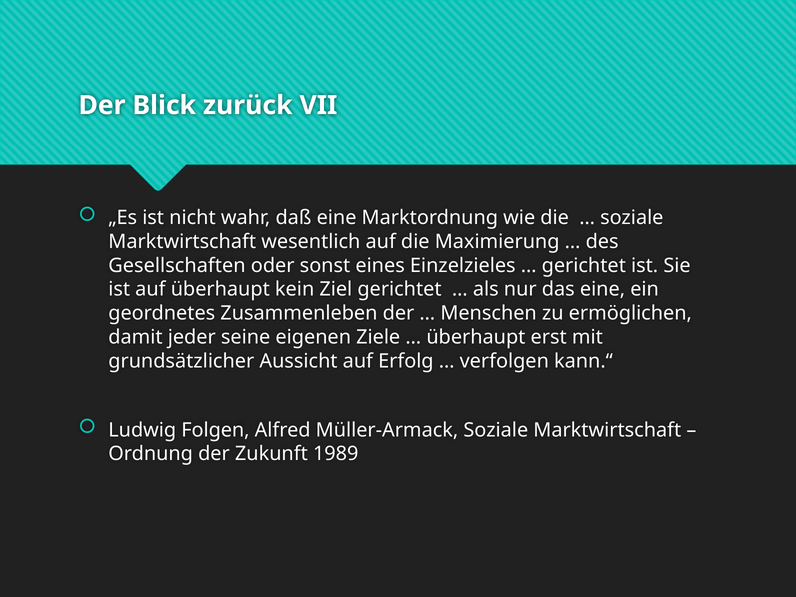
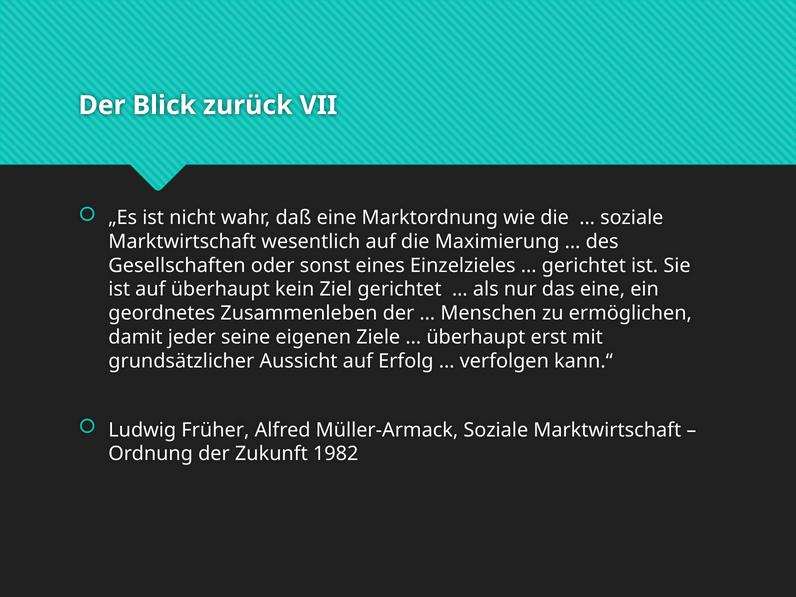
Folgen: Folgen -> Früher
1989: 1989 -> 1982
